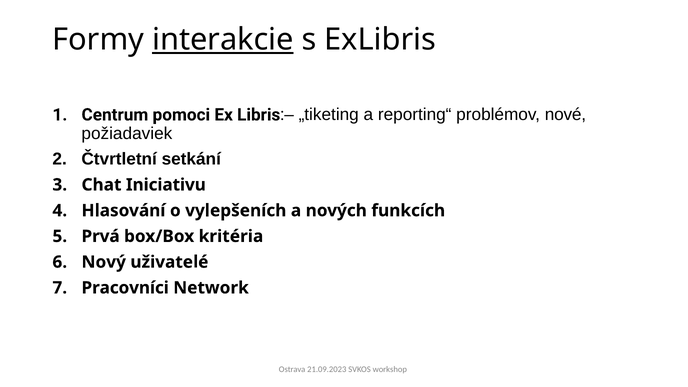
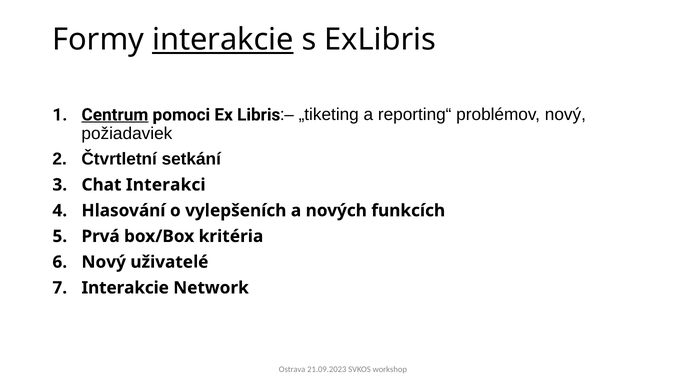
Centrum underline: none -> present
problémov nové: nové -> nový
Iniciativu: Iniciativu -> Interakci
Pracovníci at (125, 288): Pracovníci -> Interakcie
